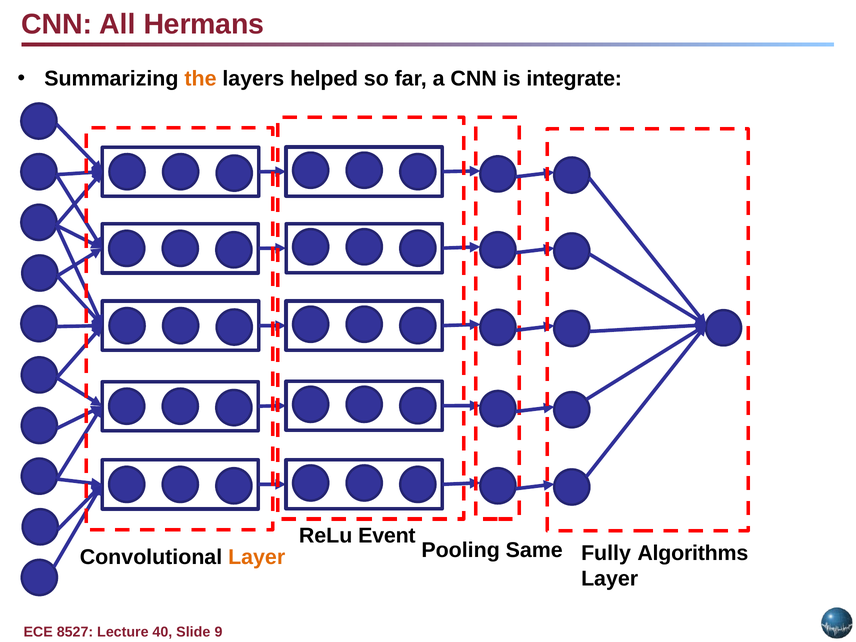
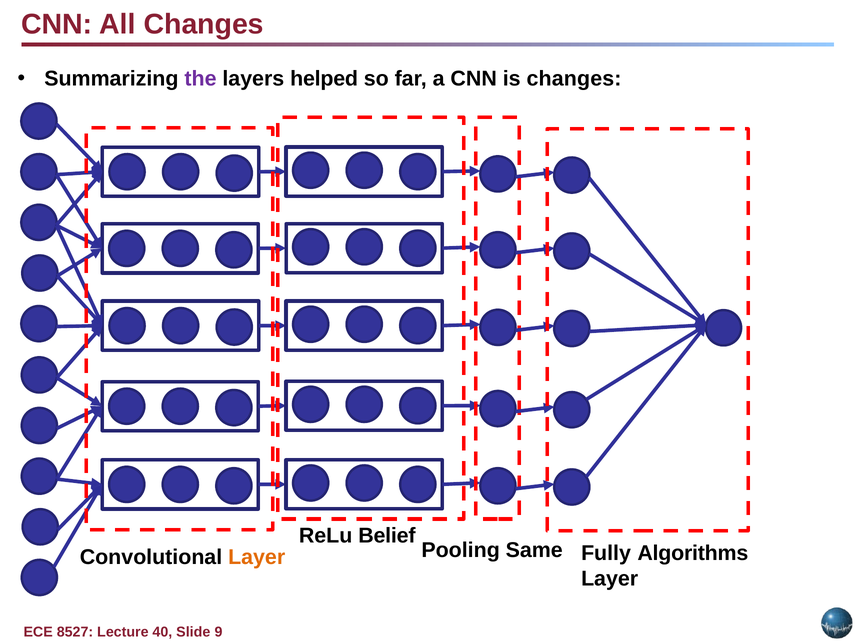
All Hermans: Hermans -> Changes
the colour: orange -> purple
is integrate: integrate -> changes
Event: Event -> Belief
